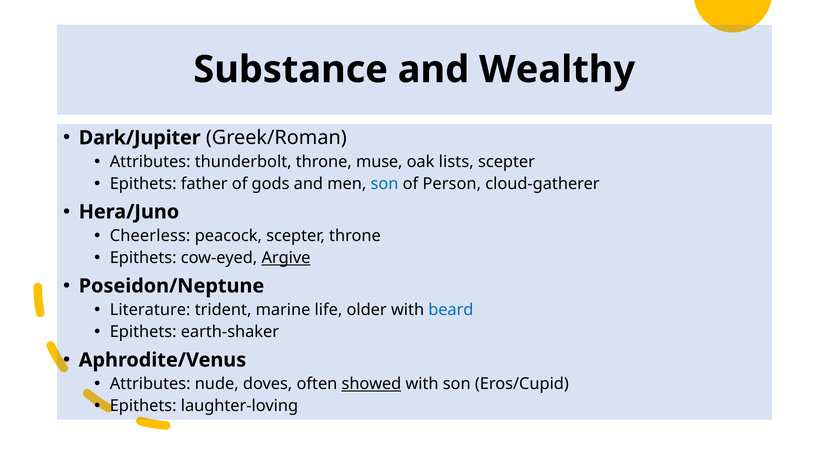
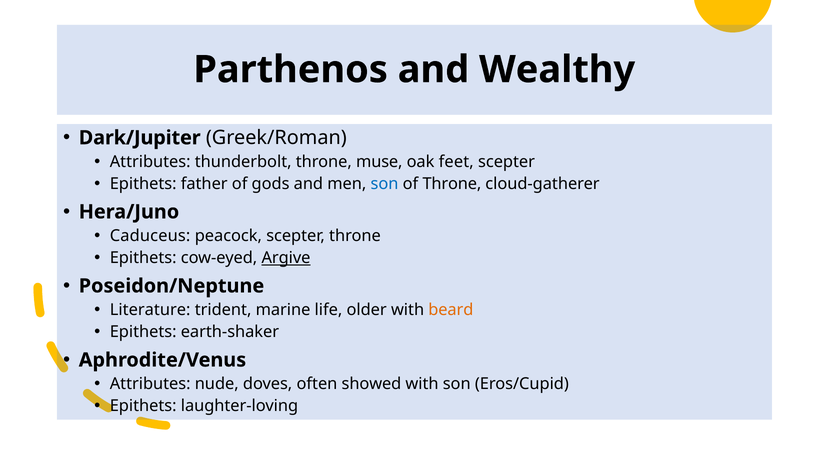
Substance: Substance -> Parthenos
lists: lists -> feet
of Person: Person -> Throne
Cheerless: Cheerless -> Caduceus
beard colour: blue -> orange
showed underline: present -> none
